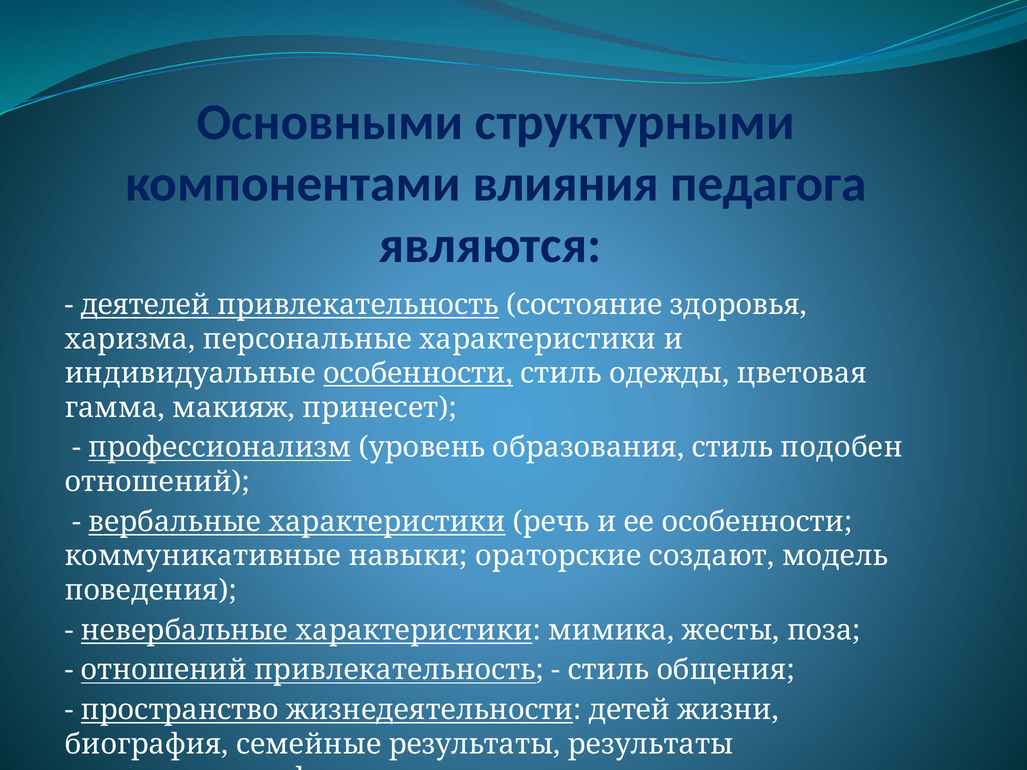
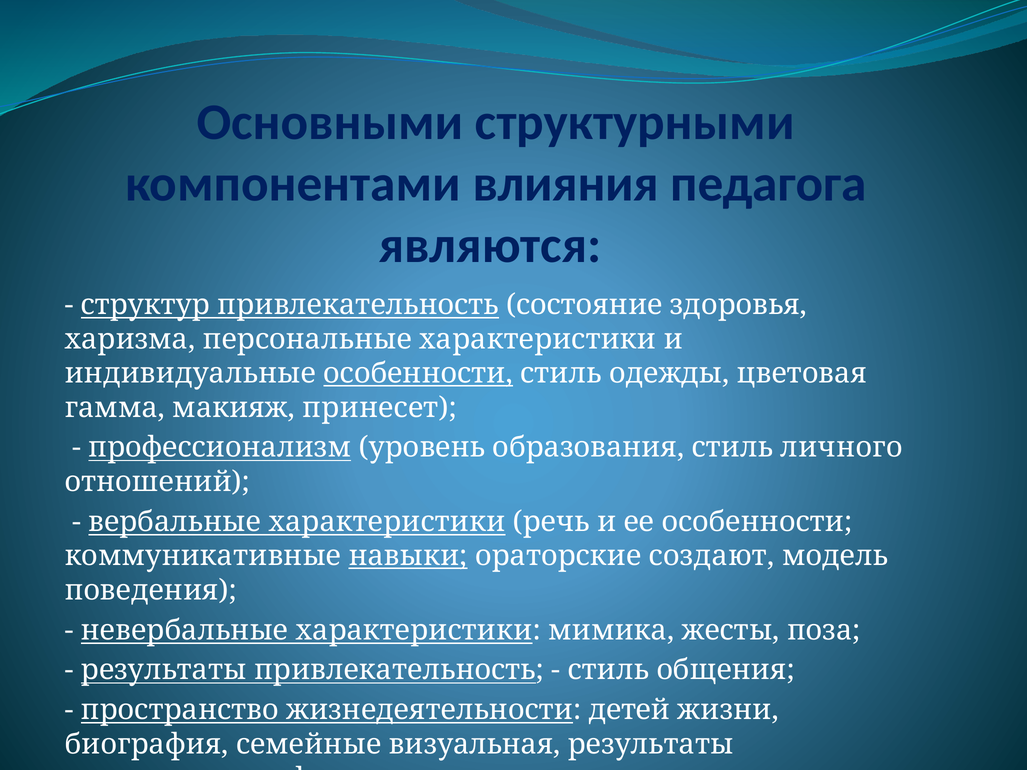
деятелей: деятелей -> структур
подобен: подобен -> личного
навыки underline: none -> present
отношений at (164, 670): отношений -> результаты
семейные результаты: результаты -> визуальная
